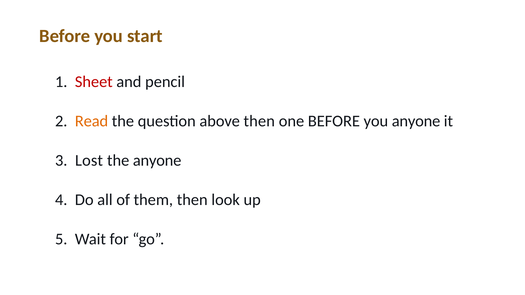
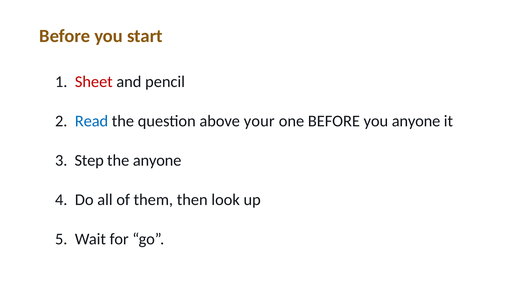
Read colour: orange -> blue
above then: then -> your
Lost: Lost -> Step
